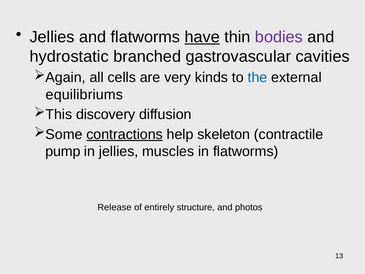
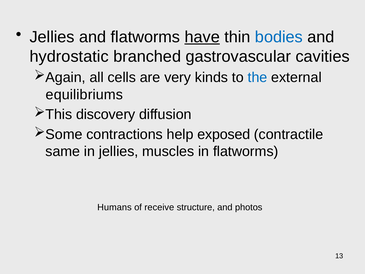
bodies colour: purple -> blue
contractions underline: present -> none
skeleton: skeleton -> exposed
pump: pump -> same
Release: Release -> Humans
entirely: entirely -> receive
